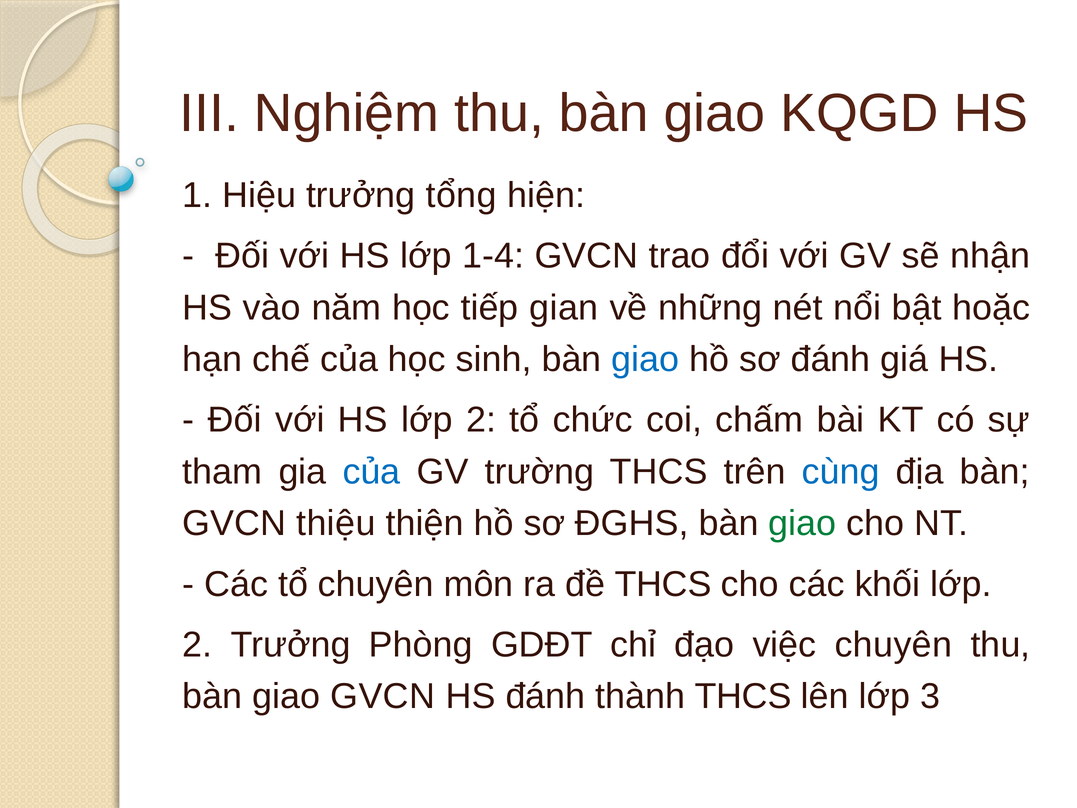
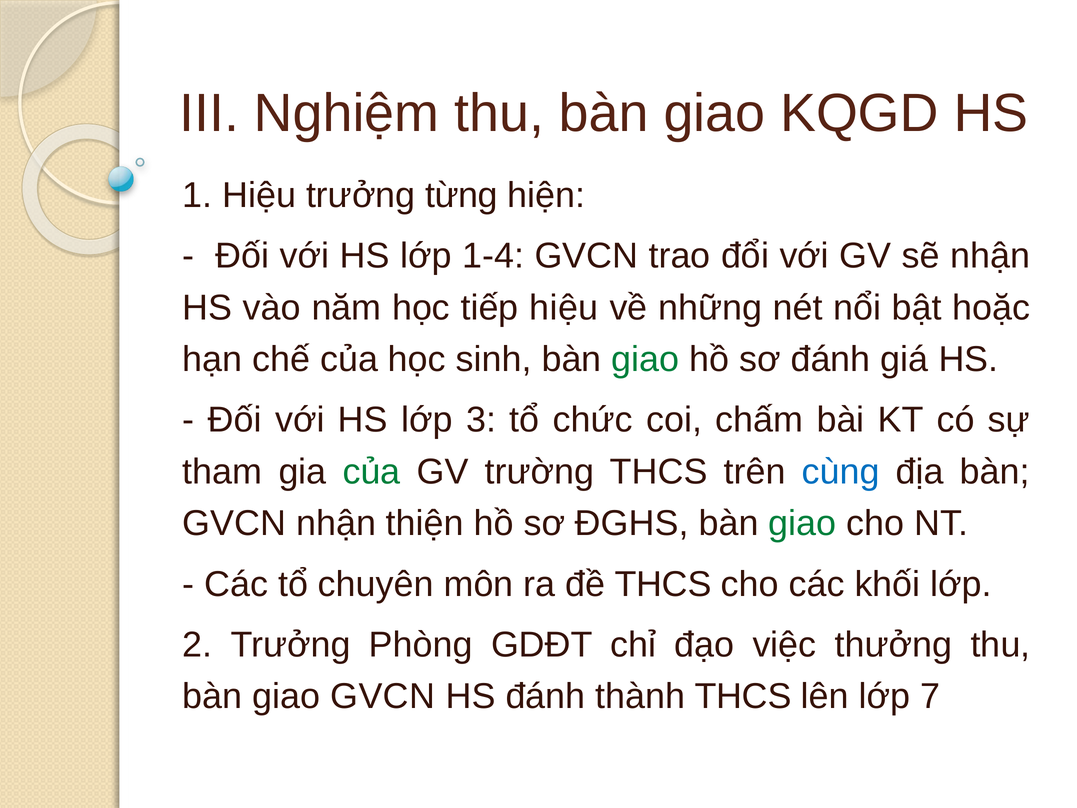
tổng: tổng -> từng
tiếp gian: gian -> hiệu
giao at (645, 359) colour: blue -> green
HS lớp 2: 2 -> 3
của at (372, 472) colour: blue -> green
GVCN thiệu: thiệu -> nhận
việc chuyên: chuyên -> thưởng
3: 3 -> 7
